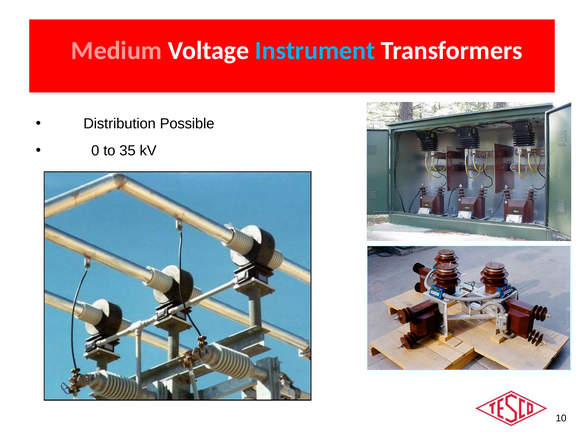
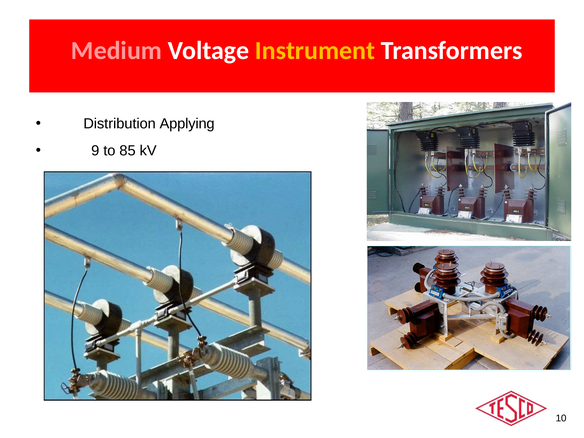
Instrument colour: light blue -> yellow
Possible: Possible -> Applying
0: 0 -> 9
35: 35 -> 85
